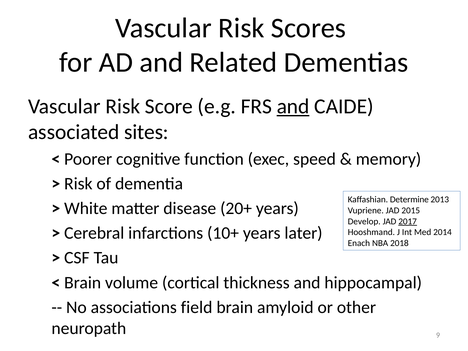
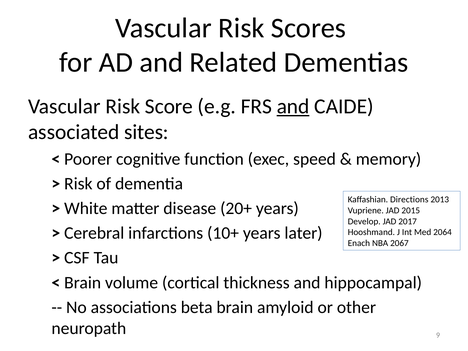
Determine: Determine -> Directions
2017 underline: present -> none
2014: 2014 -> 2064
2018: 2018 -> 2067
field: field -> beta
